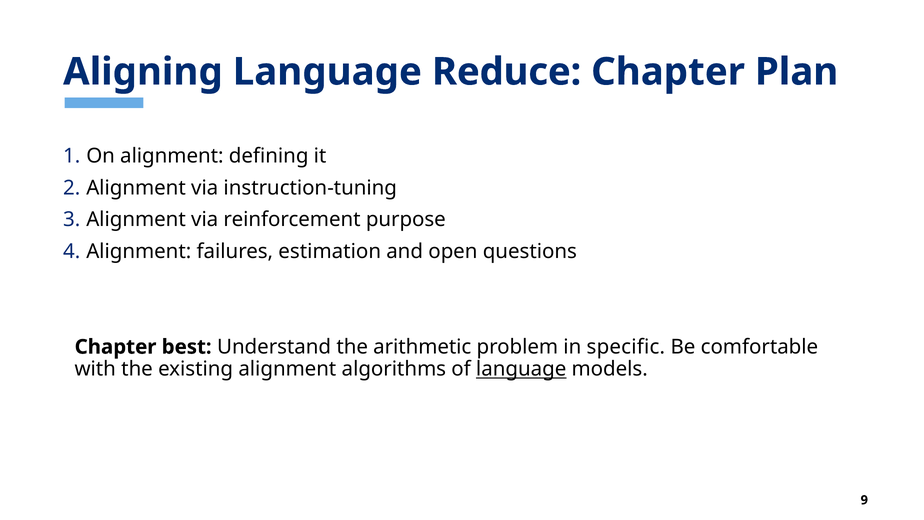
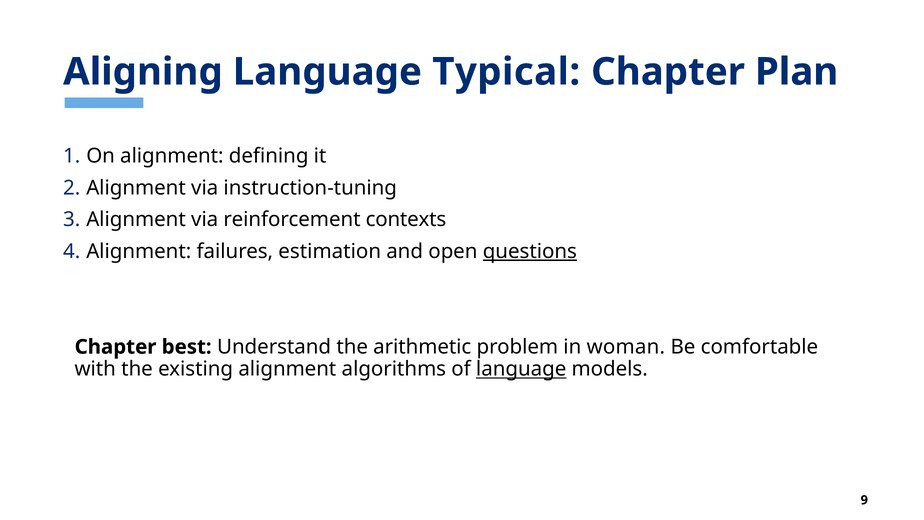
Reduce: Reduce -> Typical
purpose: purpose -> contexts
questions underline: none -> present
specific: specific -> woman
